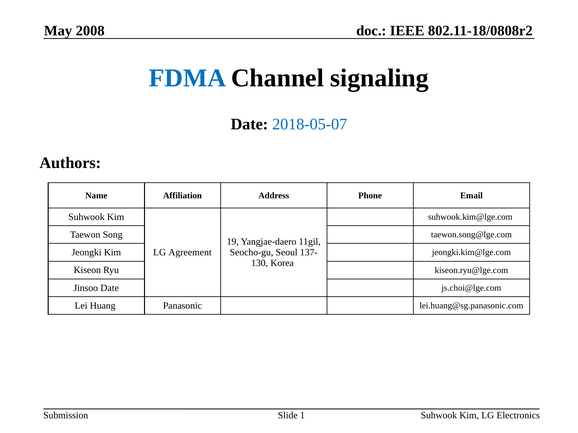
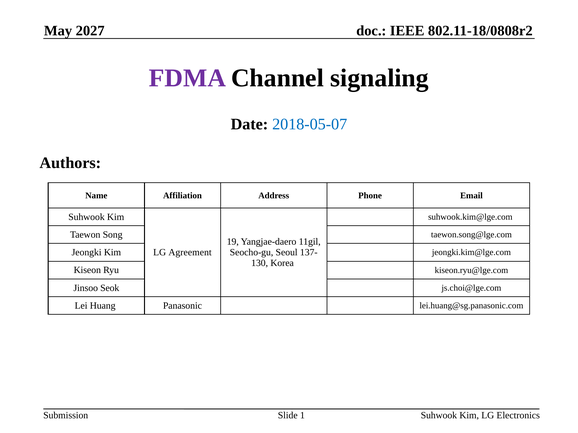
2008: 2008 -> 2027
FDMA colour: blue -> purple
Jinsoo Date: Date -> Seok
